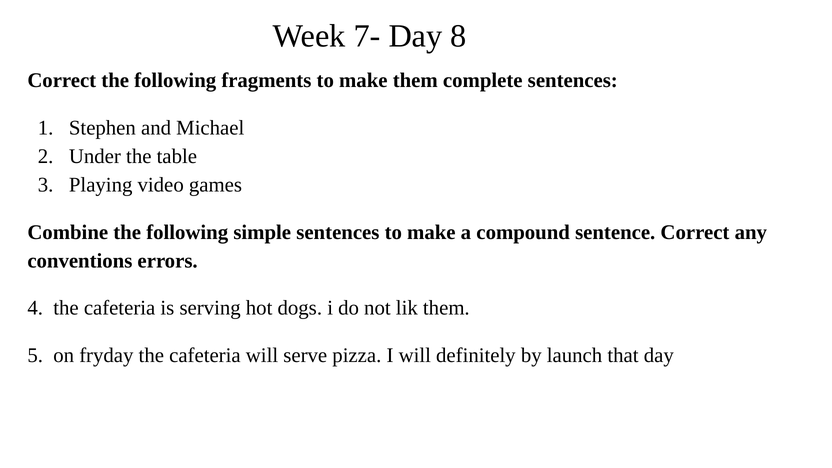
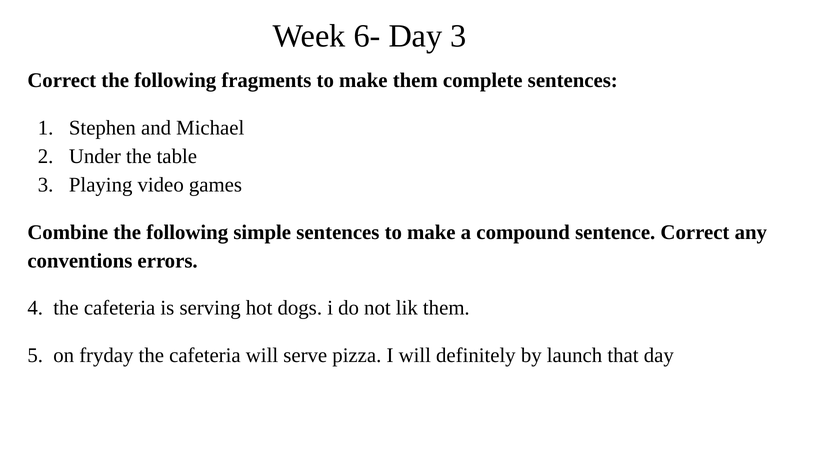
7-: 7- -> 6-
Day 8: 8 -> 3
